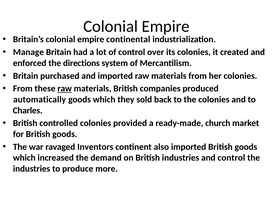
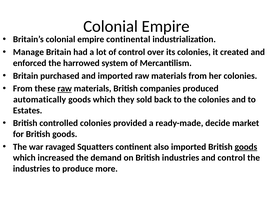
directions: directions -> harrowed
Charles: Charles -> Estates
church: church -> decide
Inventors: Inventors -> Squatters
goods at (246, 147) underline: none -> present
